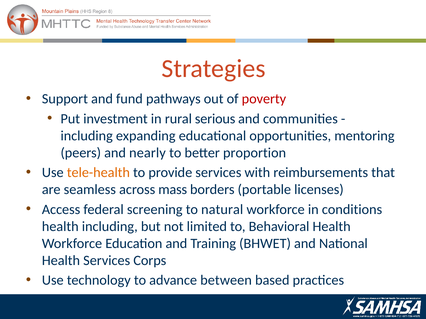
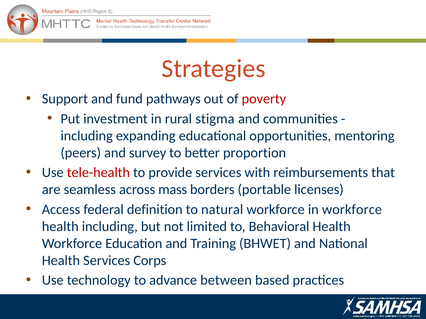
serious: serious -> stigma
nearly: nearly -> survey
tele-health colour: orange -> red
screening: screening -> definition
in conditions: conditions -> workforce
